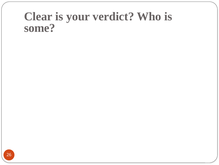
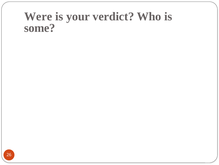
Clear: Clear -> Were
